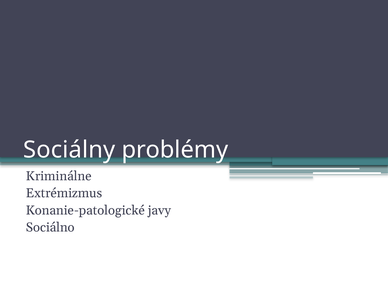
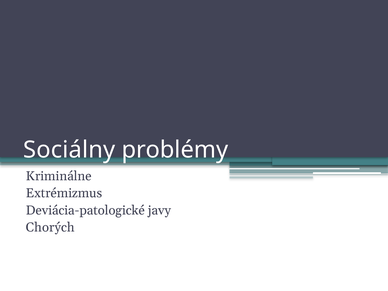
Konanie-patologické: Konanie-patologické -> Deviácia-patologické
Sociálno: Sociálno -> Chorých
